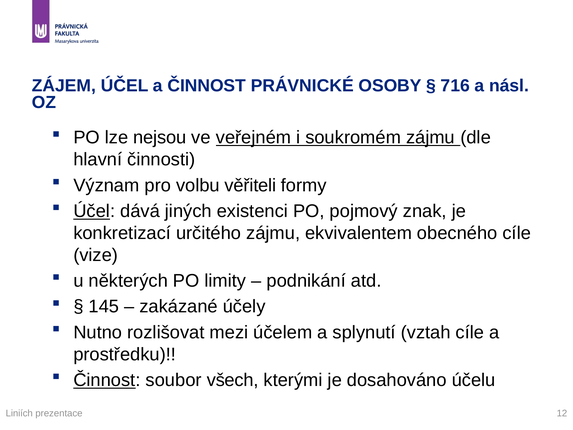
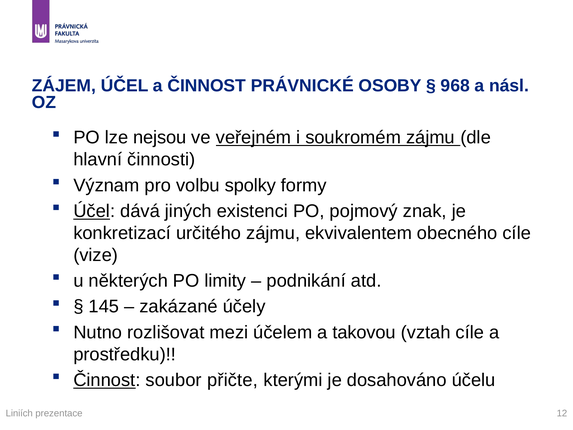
716: 716 -> 968
věřiteli: věřiteli -> spolky
splynutí: splynutí -> takovou
všech: všech -> přičte
